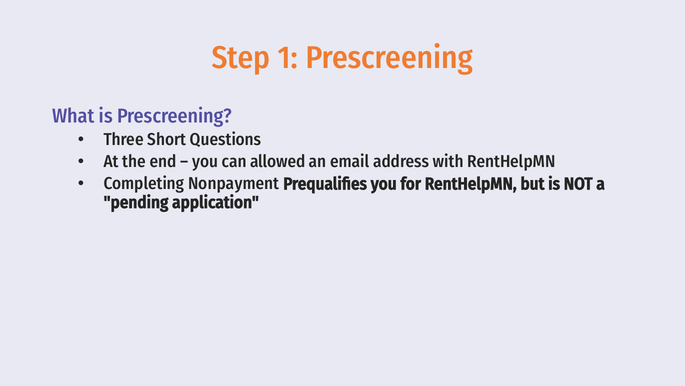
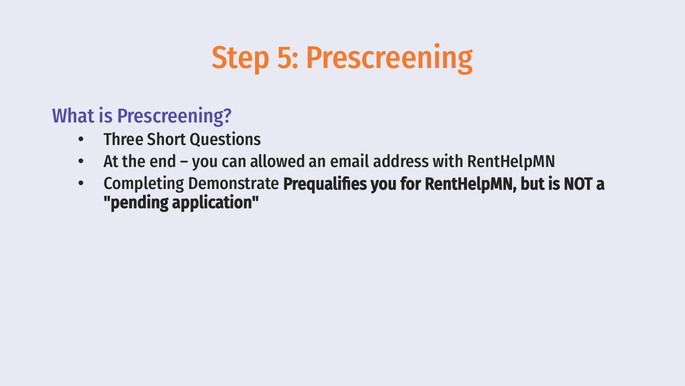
1: 1 -> 5
Nonpayment: Nonpayment -> Demonstrate
